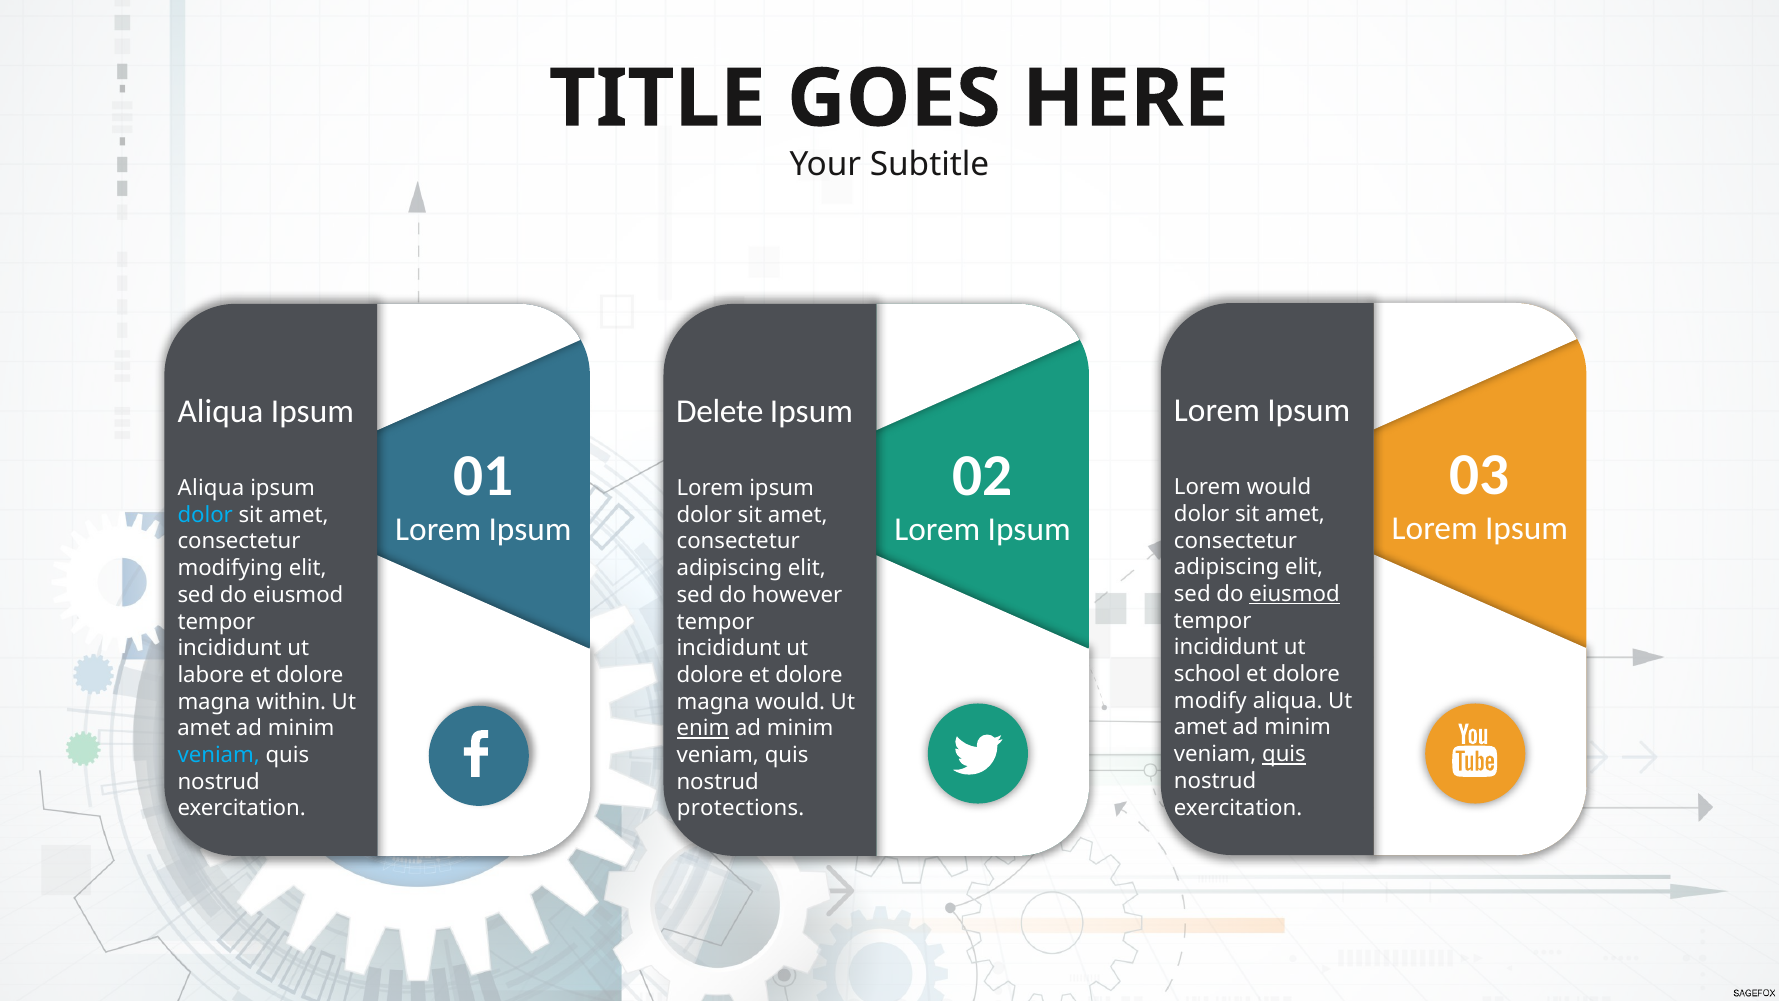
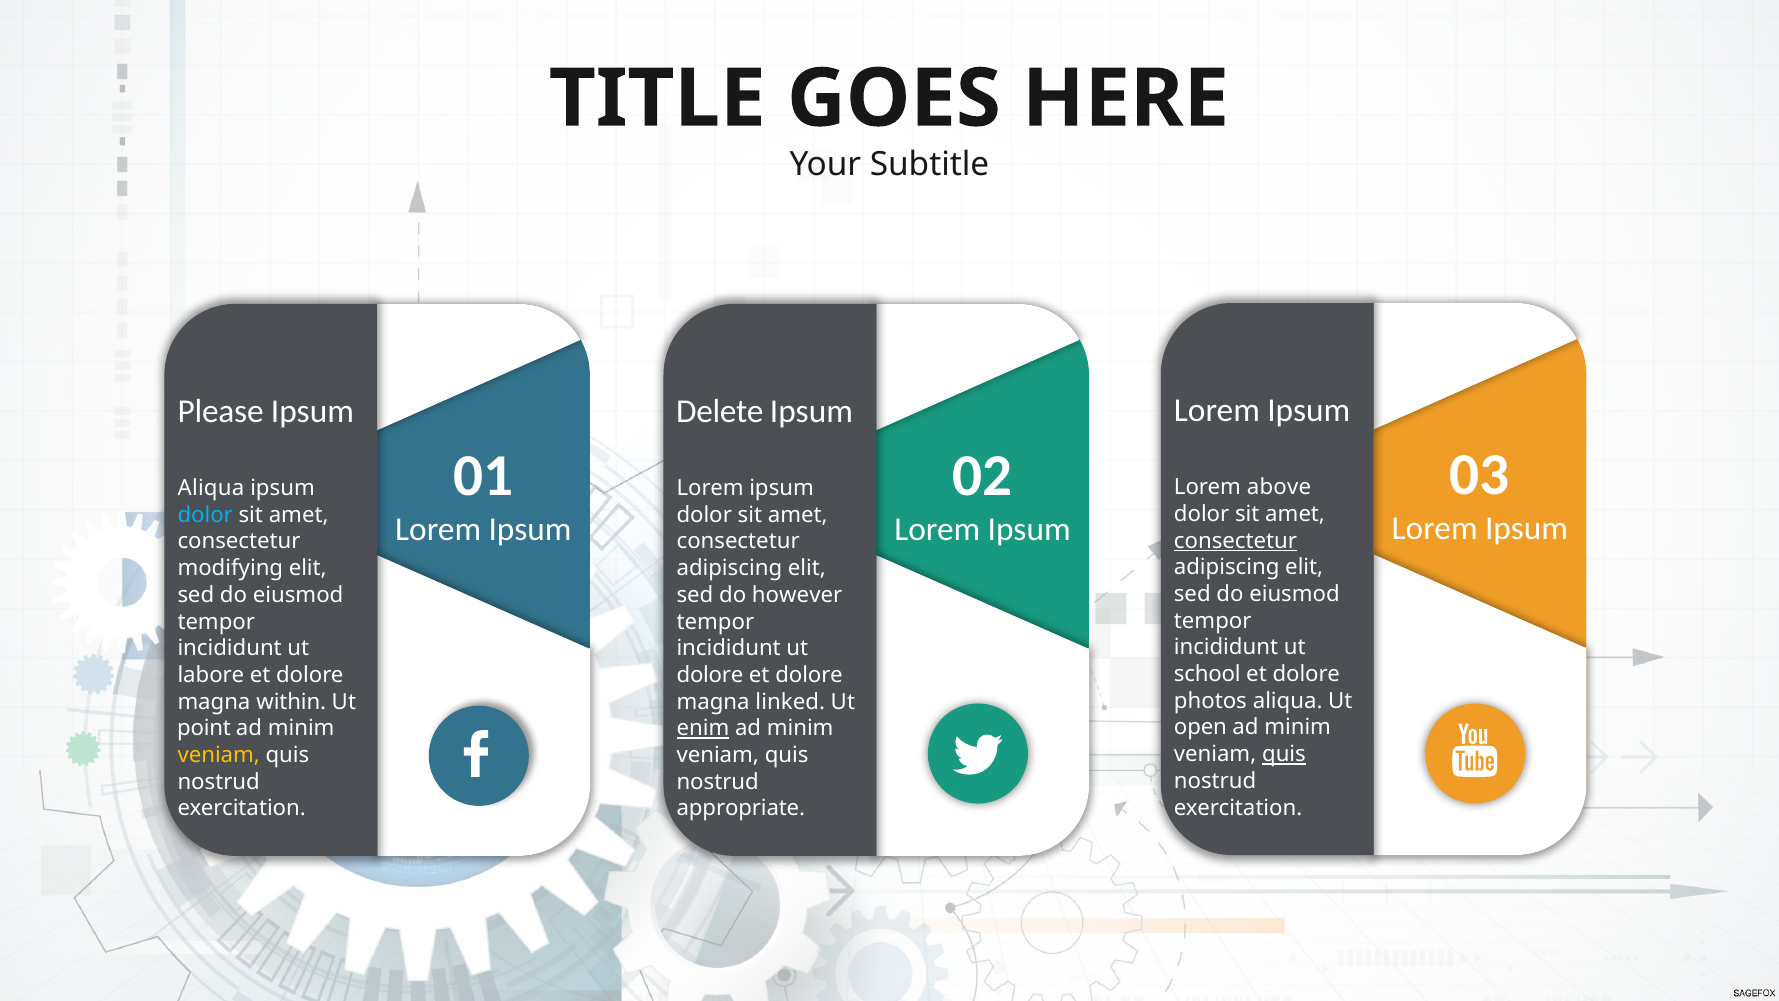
Aliqua at (220, 411): Aliqua -> Please
Lorem would: would -> above
consectetur at (1236, 541) underline: none -> present
eiusmod at (1294, 594) underline: present -> none
modify: modify -> photos
magna would: would -> linked
amet at (1200, 727): amet -> open
amet at (204, 728): amet -> point
veniam at (219, 755) colour: light blue -> yellow
protections: protections -> appropriate
